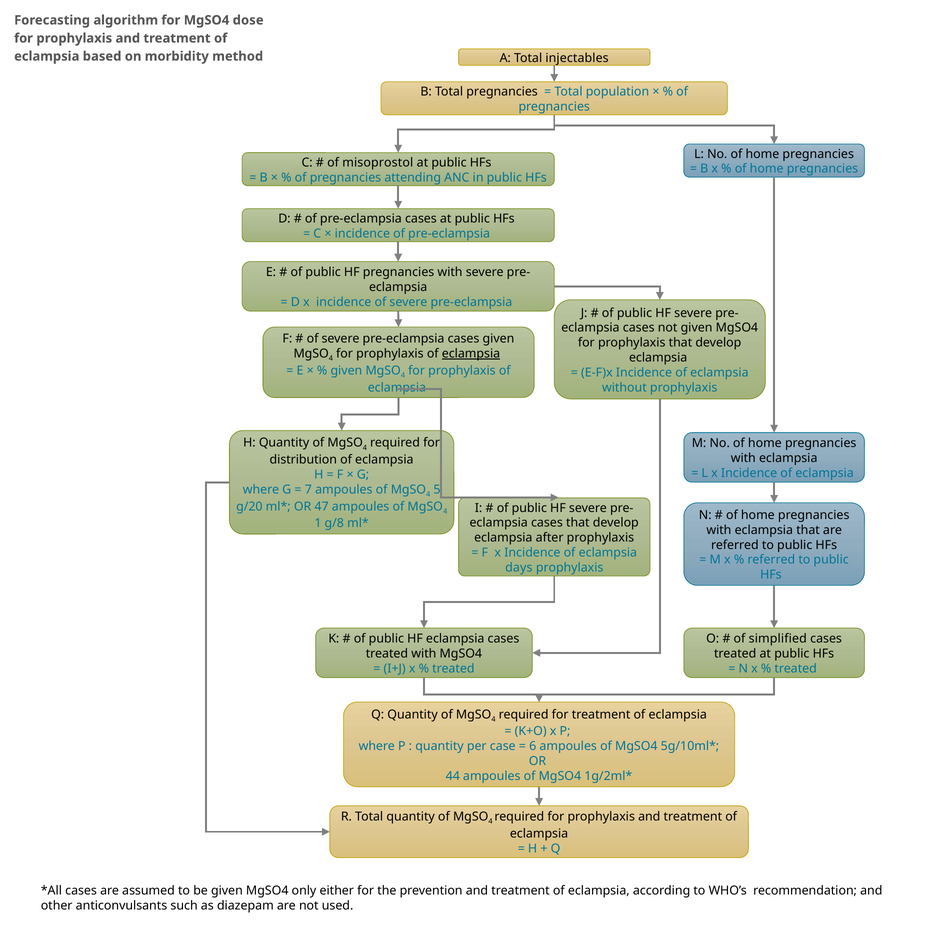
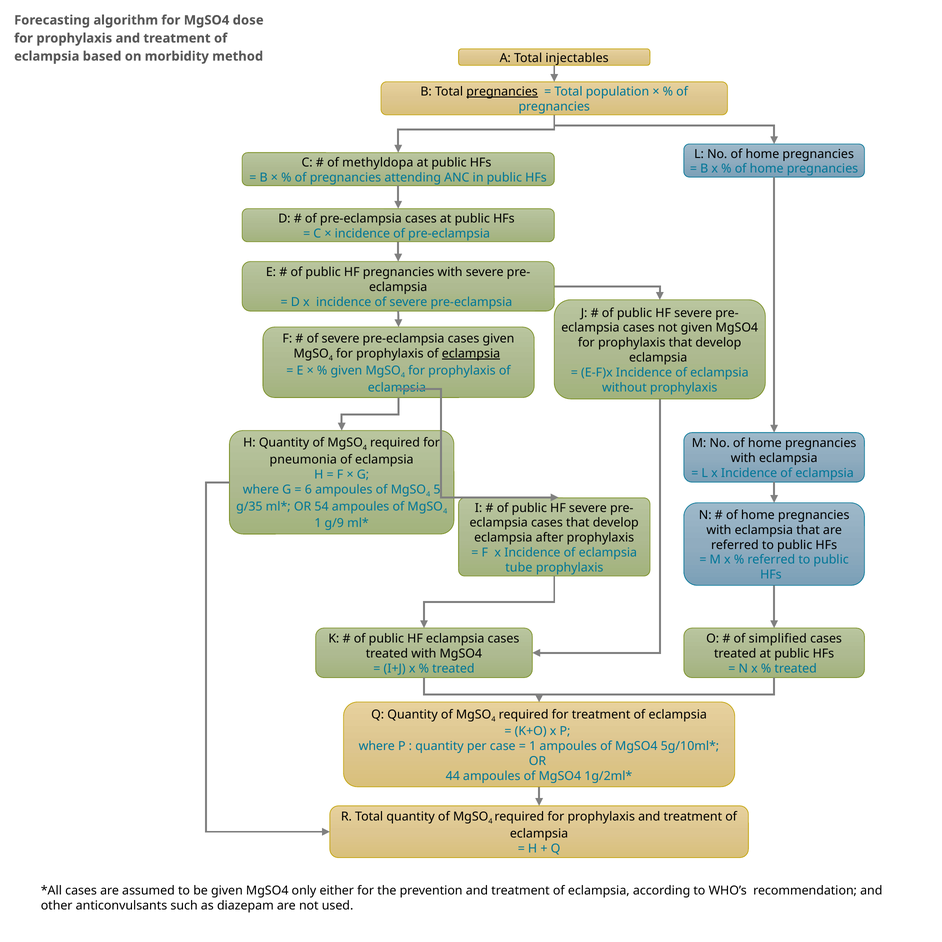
pregnancies at (502, 92) underline: none -> present
misoprostol: misoprostol -> methyldopa
distribution: distribution -> pneumonia
7: 7 -> 6
g/20: g/20 -> g/35
47: 47 -> 54
g/8: g/8 -> g/9
days: days -> tube
6 at (533, 746): 6 -> 1
